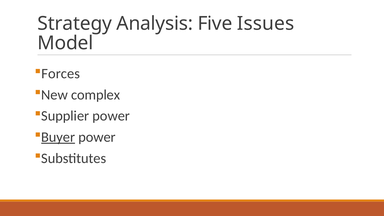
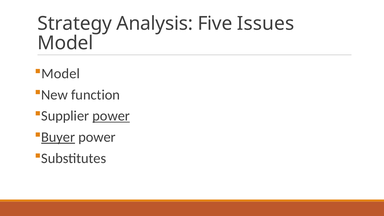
Forces at (61, 74): Forces -> Model
complex: complex -> function
power at (111, 116) underline: none -> present
